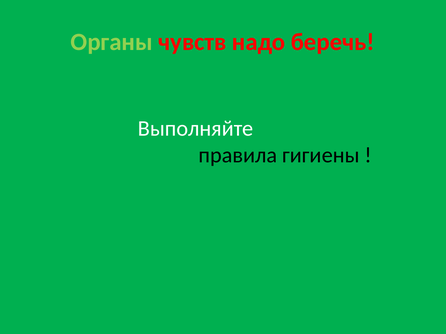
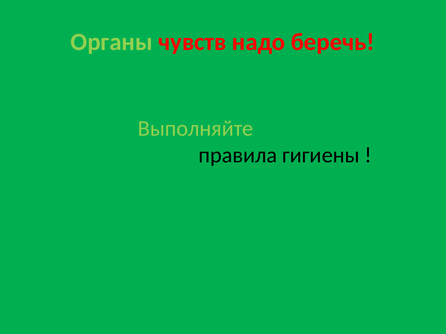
Выполняйте colour: white -> light green
